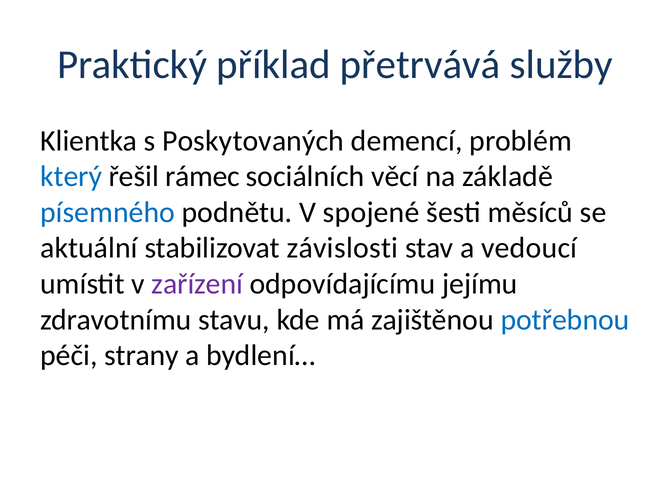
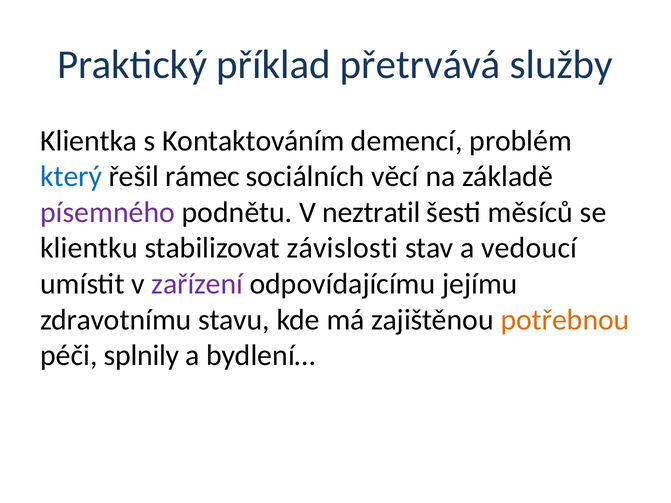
Poskytovaných: Poskytovaných -> Kontaktováním
písemného colour: blue -> purple
spojené: spojené -> neztratil
aktuální: aktuální -> klientku
potřebnou colour: blue -> orange
strany: strany -> splnily
